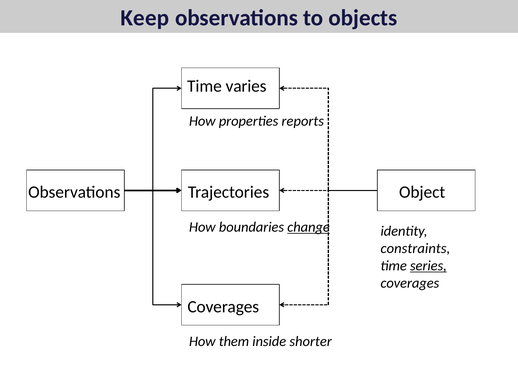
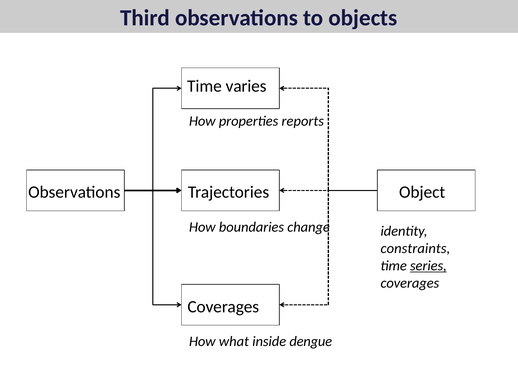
Keep: Keep -> Third
change underline: present -> none
them: them -> what
shorter: shorter -> dengue
